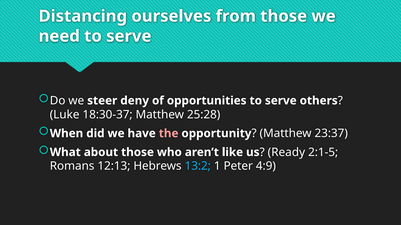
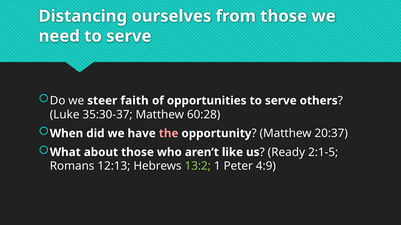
deny: deny -> faith
18:30-37: 18:30-37 -> 35:30-37
25:28: 25:28 -> 60:28
23:37: 23:37 -> 20:37
13:2 colour: light blue -> light green
